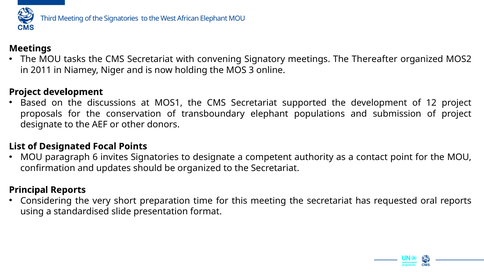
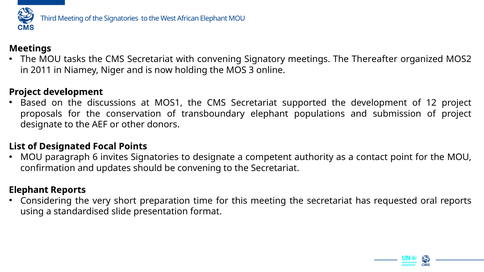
be organized: organized -> convening
Principal at (29, 190): Principal -> Elephant
